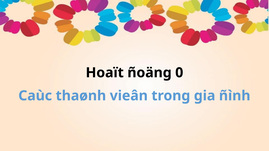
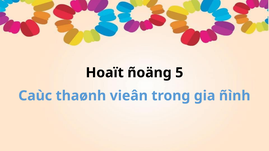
0: 0 -> 5
